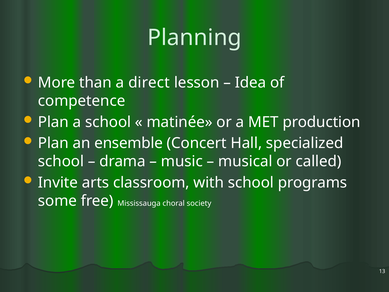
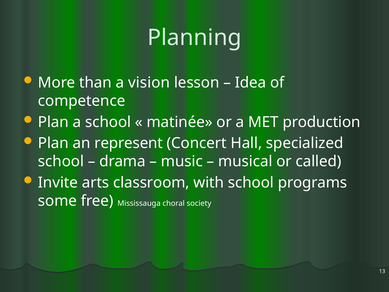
direct: direct -> vision
ensemble: ensemble -> represent
